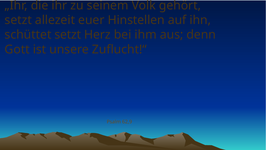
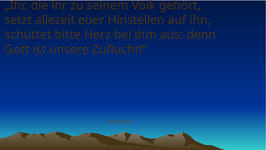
schüttet setzt: setzt -> bitte
